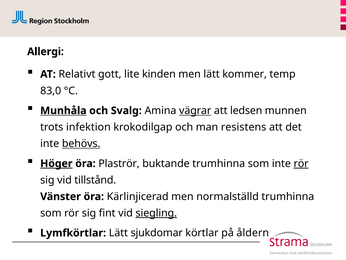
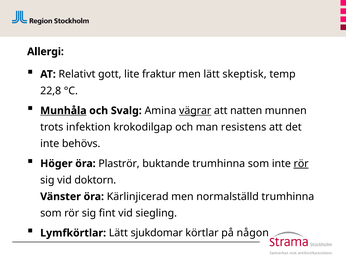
kinden: kinden -> fraktur
kommer: kommer -> skeptisk
83,0: 83,0 -> 22,8
ledsen: ledsen -> natten
behövs underline: present -> none
Höger underline: present -> none
tillstånd: tillstånd -> doktorn
siegling underline: present -> none
åldern: åldern -> någon
